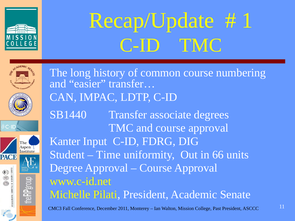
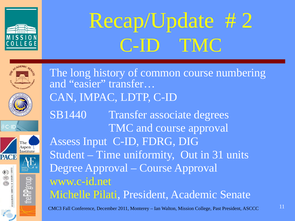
1: 1 -> 2
Kanter: Kanter -> Assess
66: 66 -> 31
